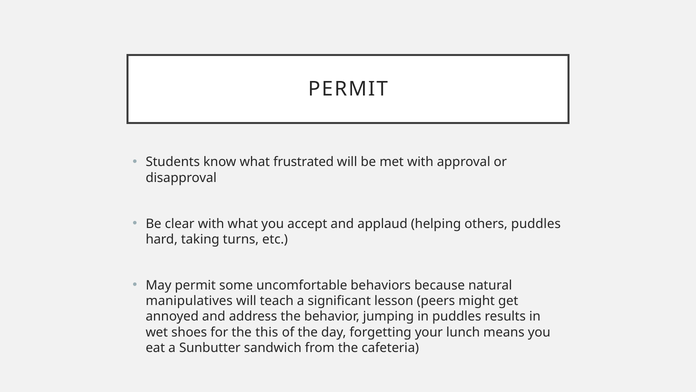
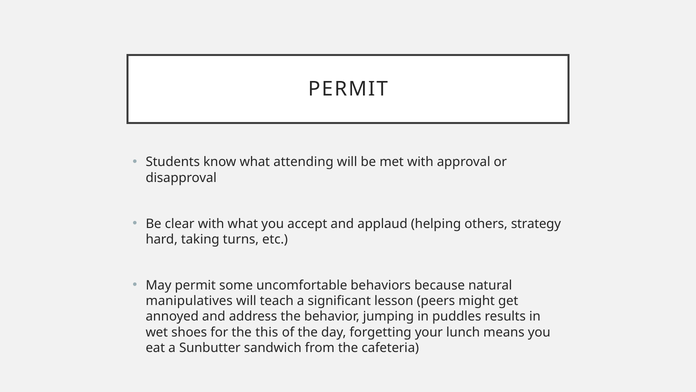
frustrated: frustrated -> attending
others puddles: puddles -> strategy
